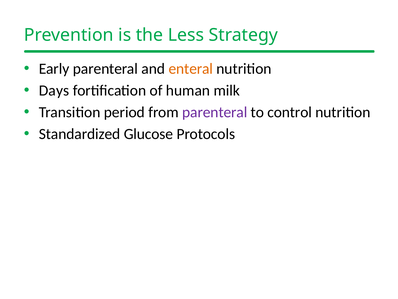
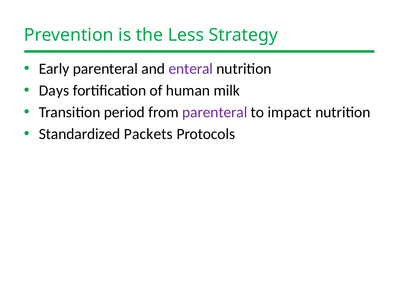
enteral colour: orange -> purple
control: control -> impact
Glucose: Glucose -> Packets
